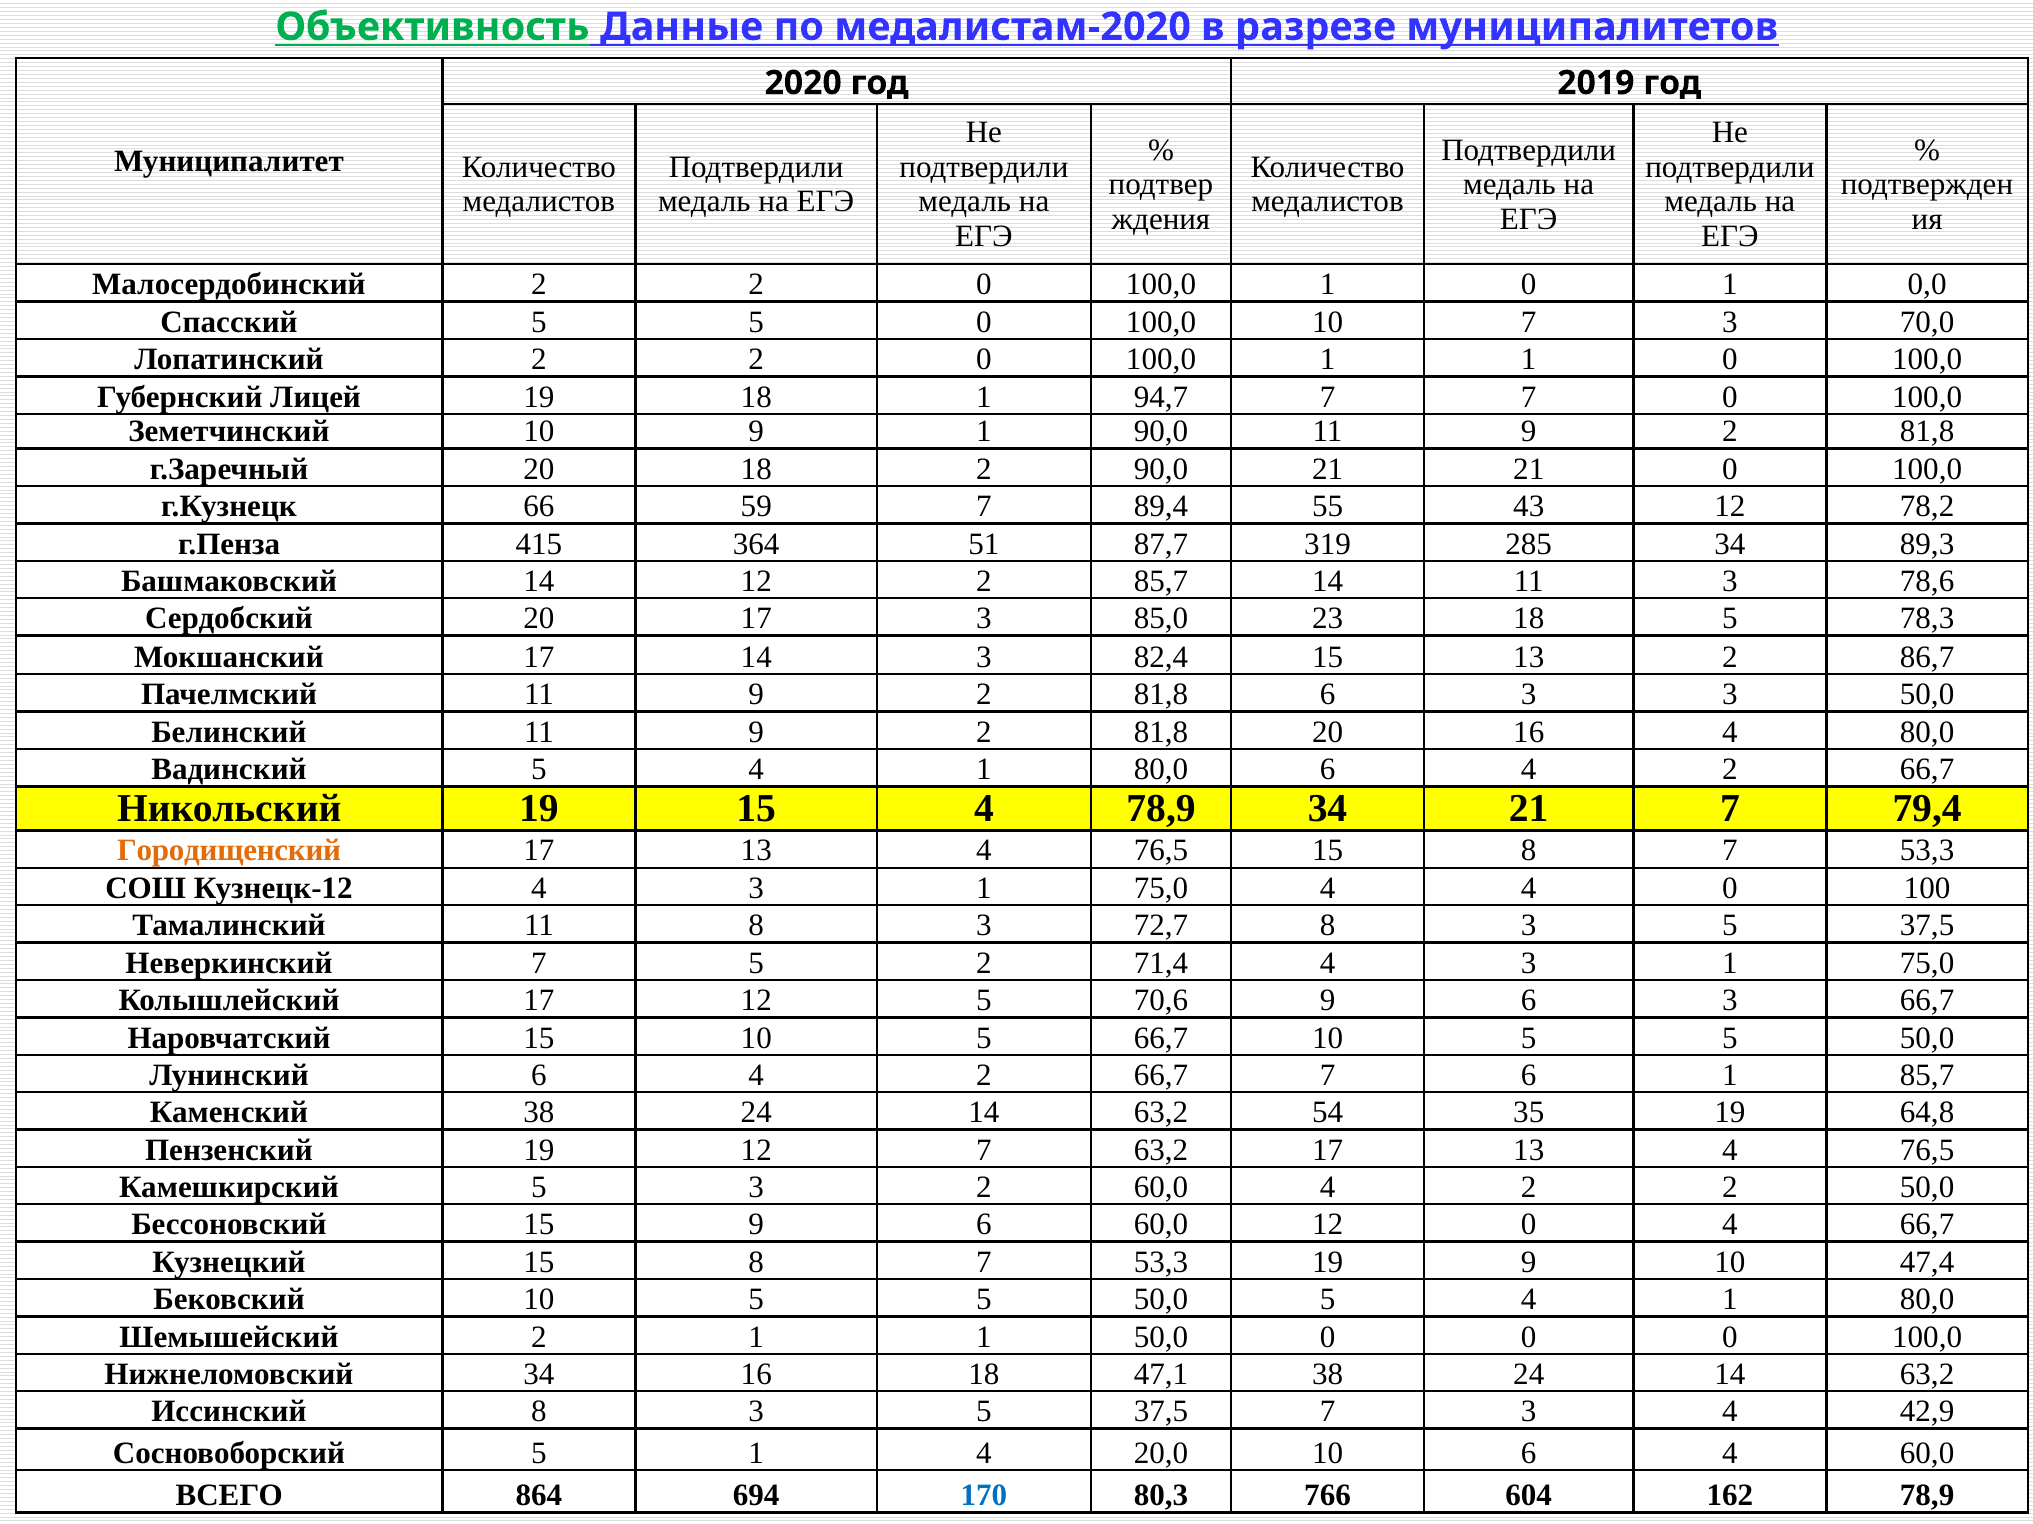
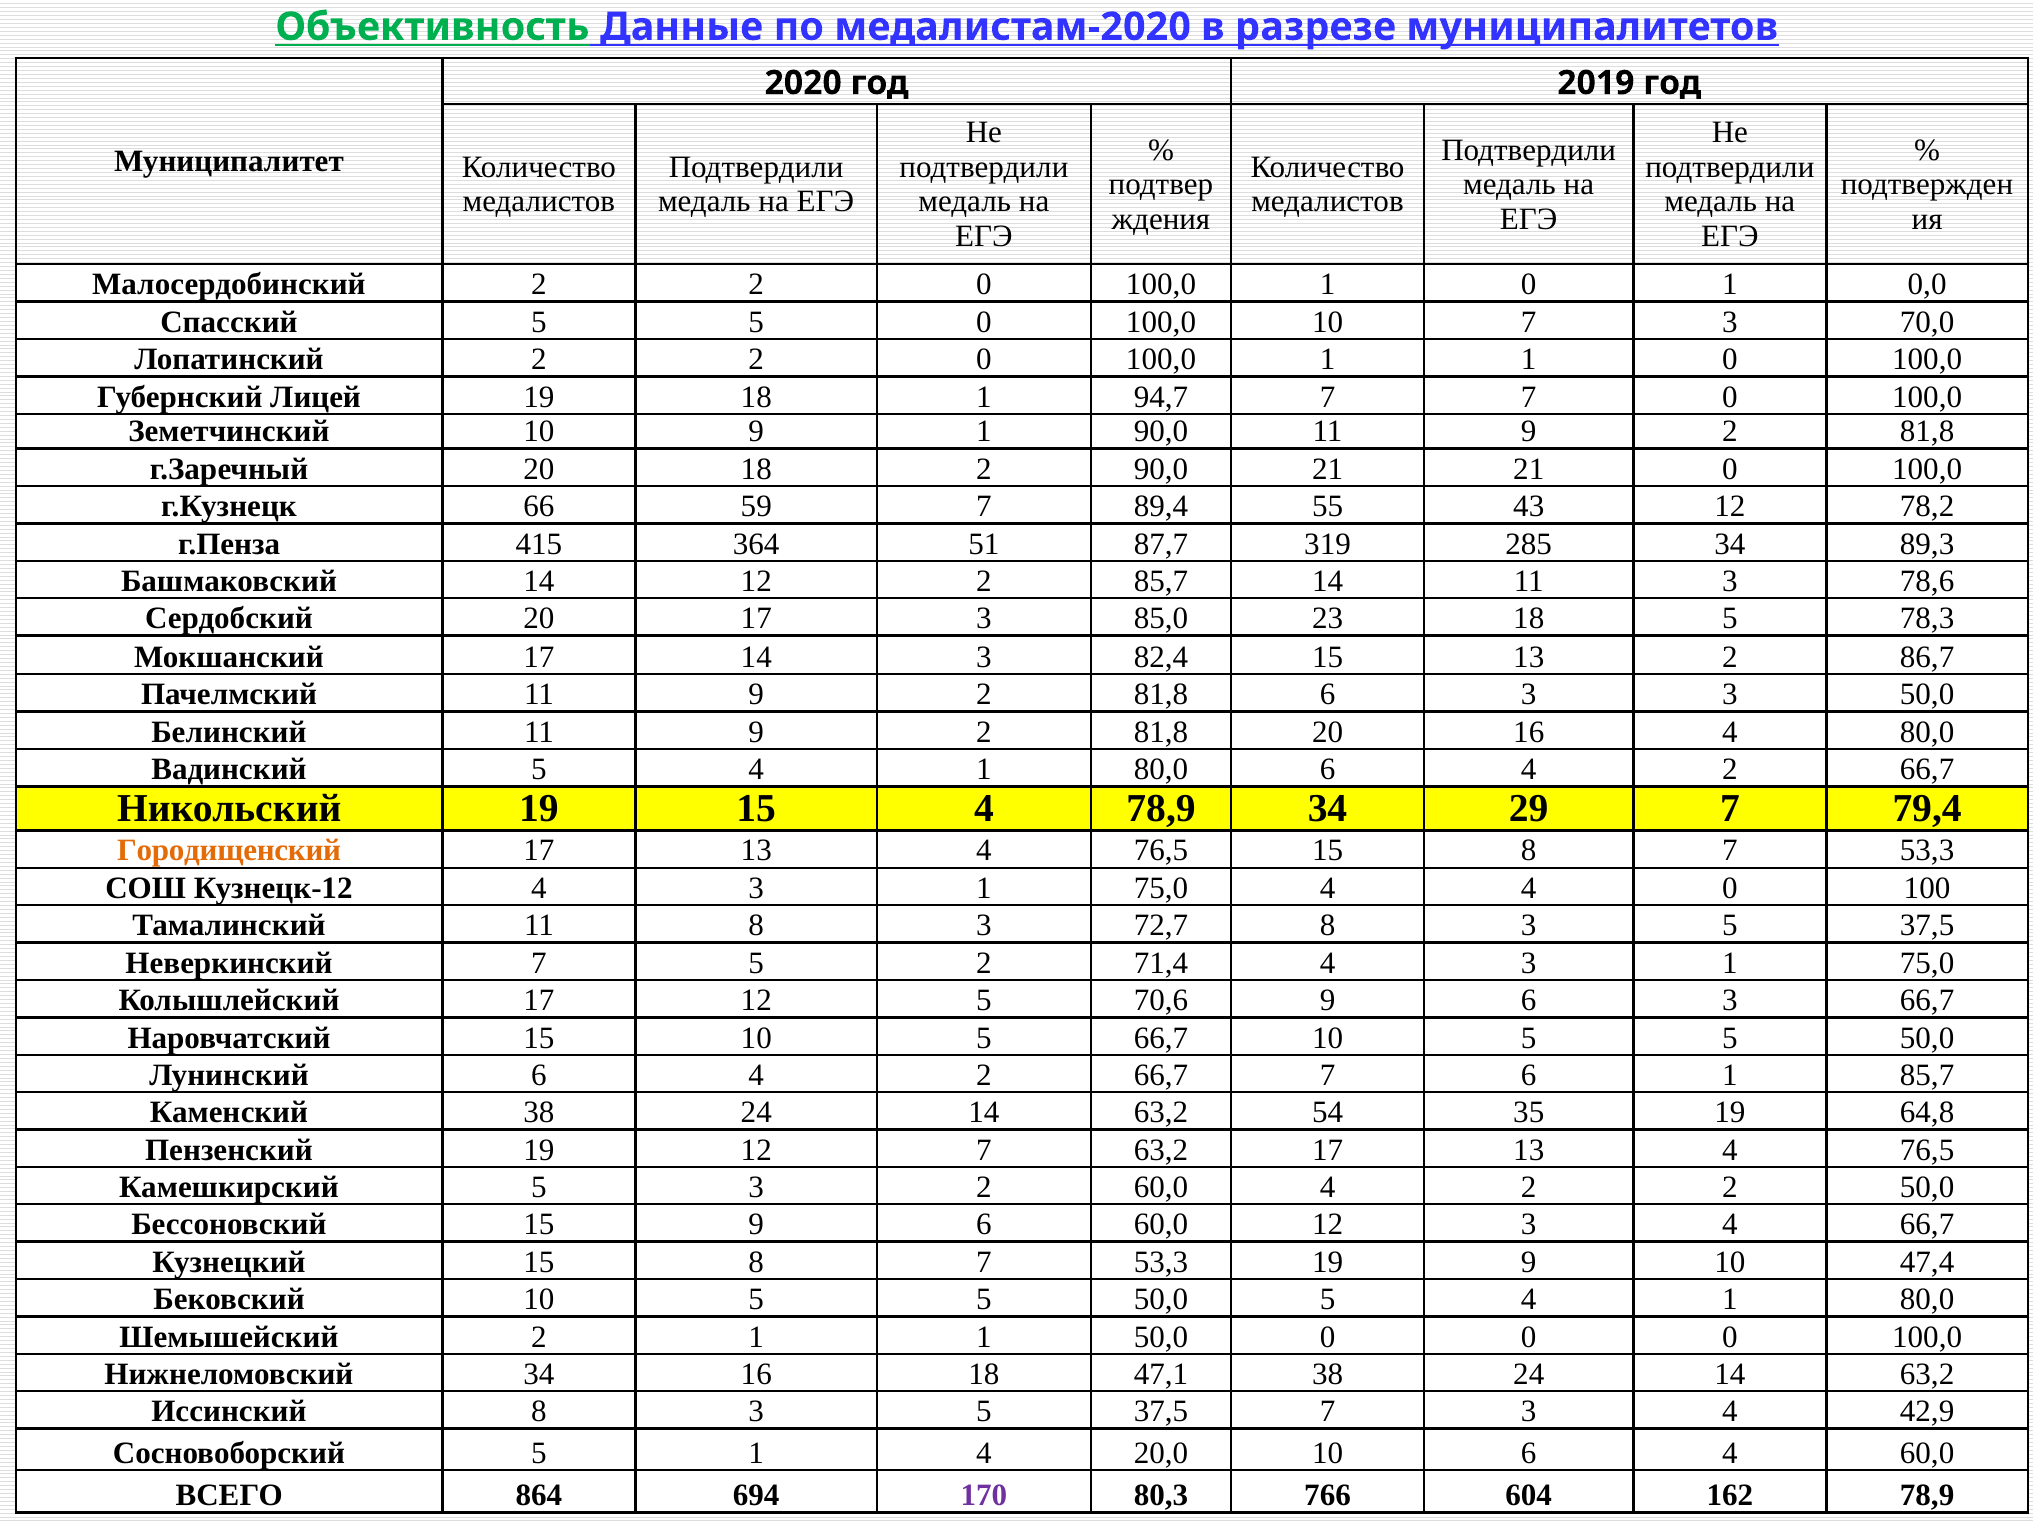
34 21: 21 -> 29
12 0: 0 -> 3
170 colour: blue -> purple
